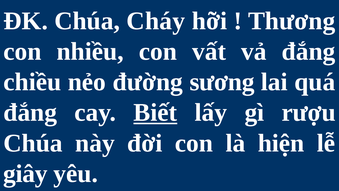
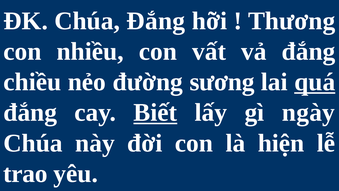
Chúa Cháy: Cháy -> Đắng
quá underline: none -> present
rượu: rượu -> ngày
giây: giây -> trao
